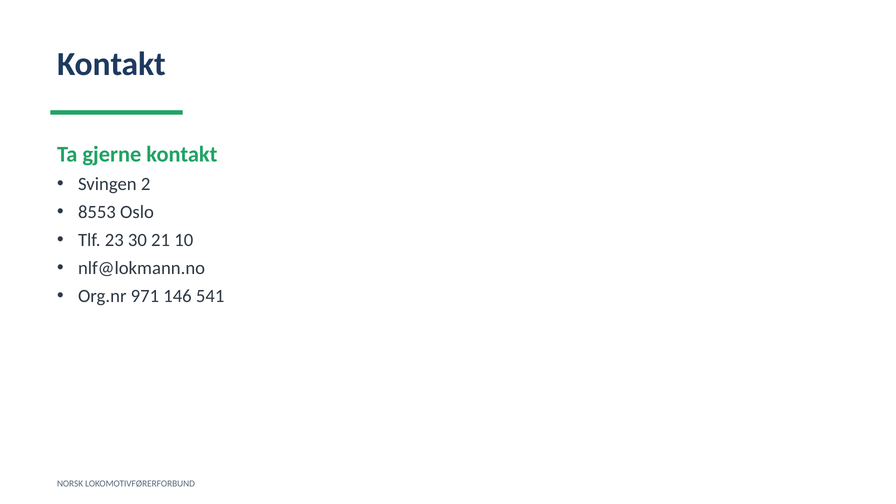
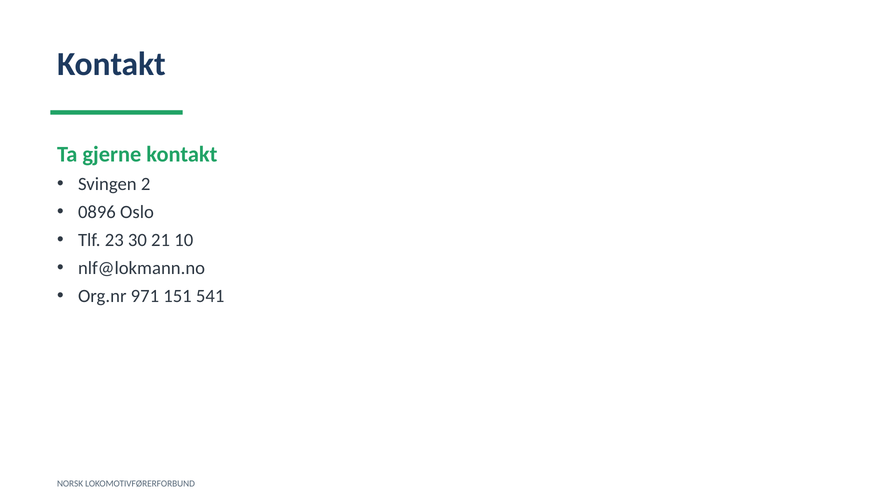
8553: 8553 -> 0896
146: 146 -> 151
